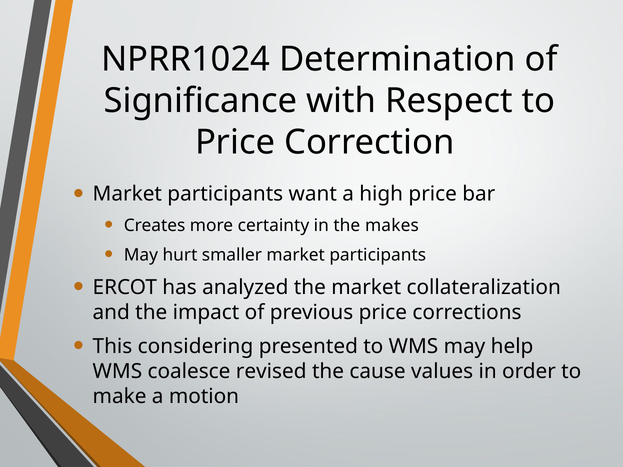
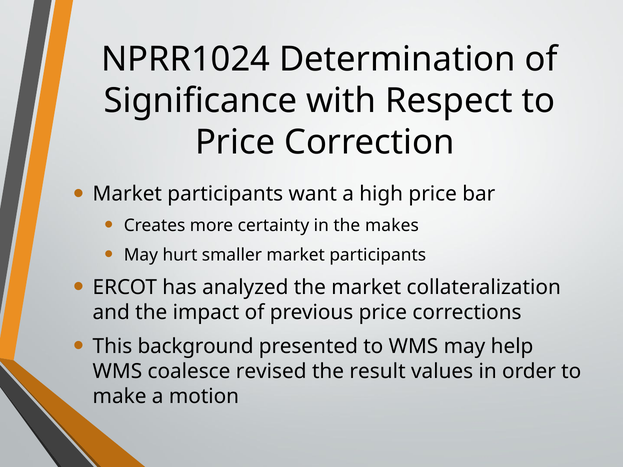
considering: considering -> background
cause: cause -> result
